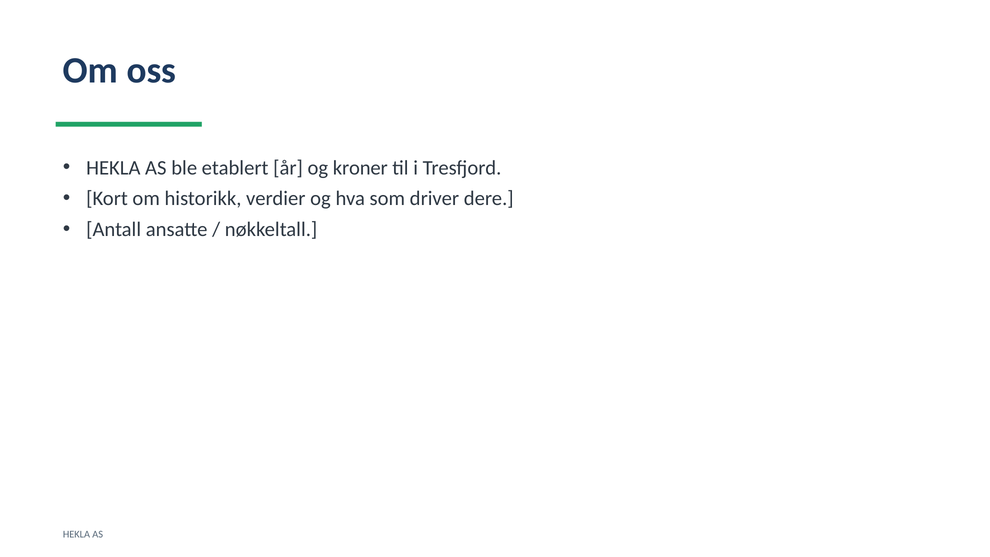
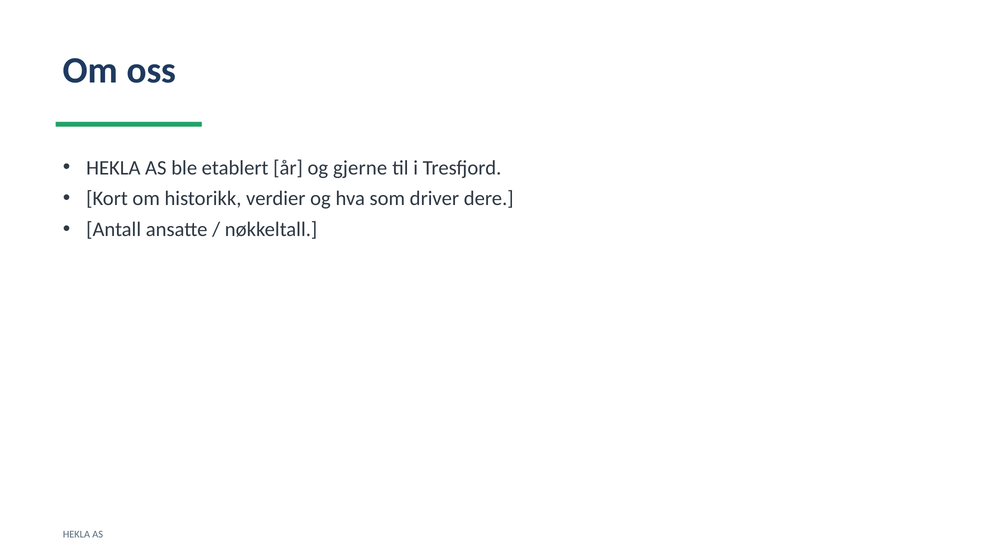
kroner: kroner -> gjerne
